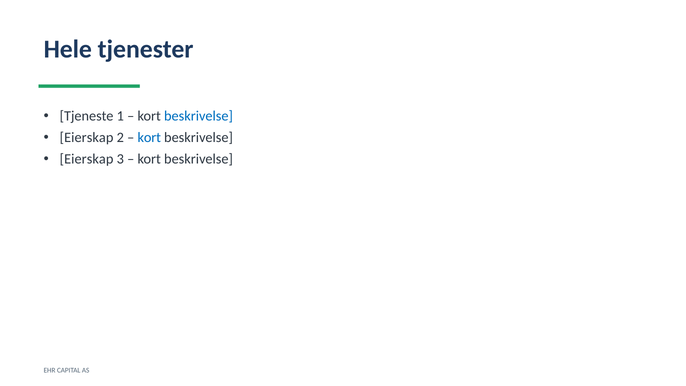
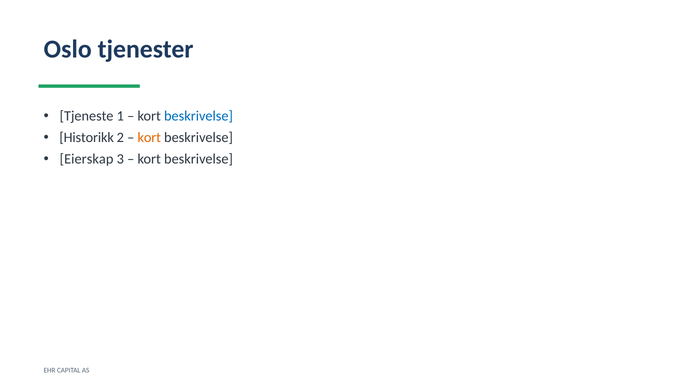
Hele: Hele -> Oslo
Eierskap at (87, 138): Eierskap -> Historikk
kort at (149, 138) colour: blue -> orange
